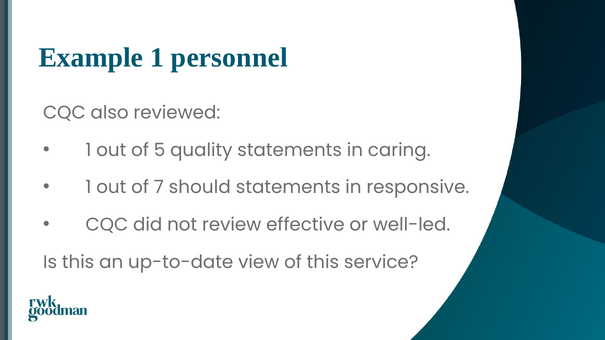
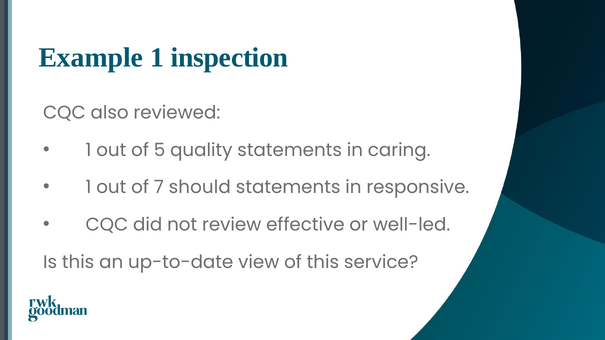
personnel: personnel -> inspection
